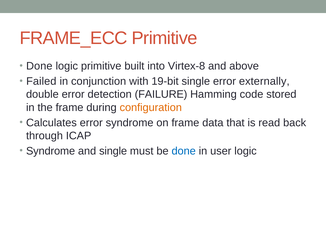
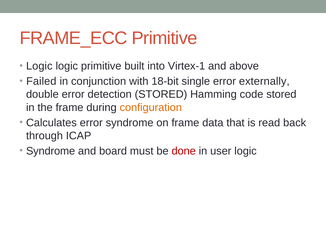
Done at (39, 66): Done -> Logic
Virtex-8: Virtex-8 -> Virtex-1
19-bit: 19-bit -> 18-bit
detection FAILURE: FAILURE -> STORED
and single: single -> board
done at (184, 151) colour: blue -> red
